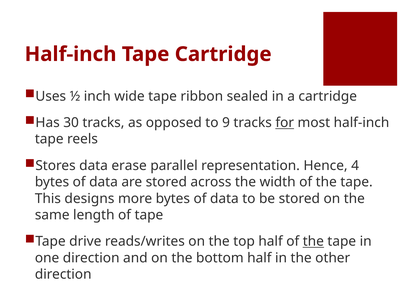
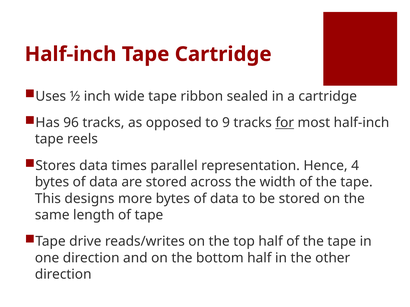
30: 30 -> 96
erase: erase -> times
the at (313, 242) underline: present -> none
